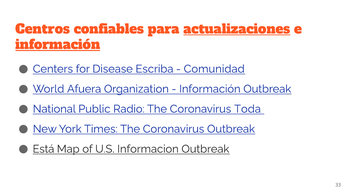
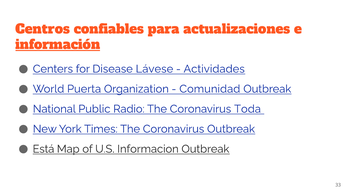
actualizaciones underline: present -> none
Escriba: Escriba -> Lávese
Comunidad: Comunidad -> Actividades
Afuera: Afuera -> Puerta
Información at (210, 89): Información -> Comunidad
